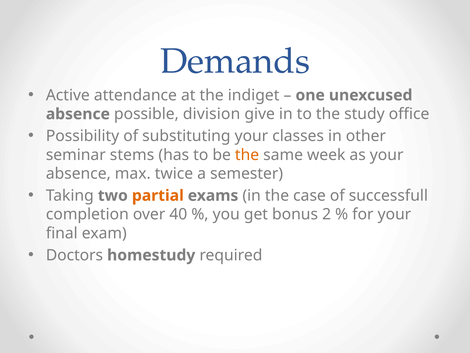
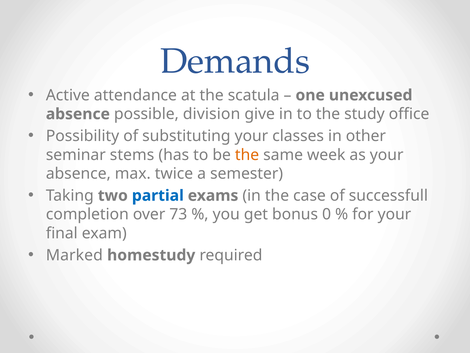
indiget: indiget -> scatula
partial colour: orange -> blue
40: 40 -> 73
2: 2 -> 0
Doctors: Doctors -> Marked
